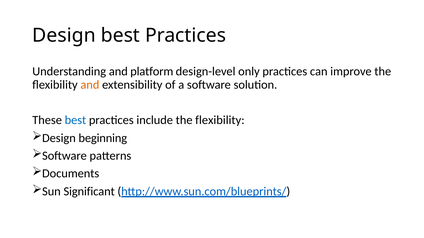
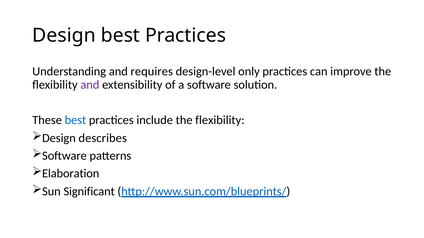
platform: platform -> requires
and at (90, 85) colour: orange -> purple
beginning: beginning -> describes
Documents: Documents -> Elaboration
